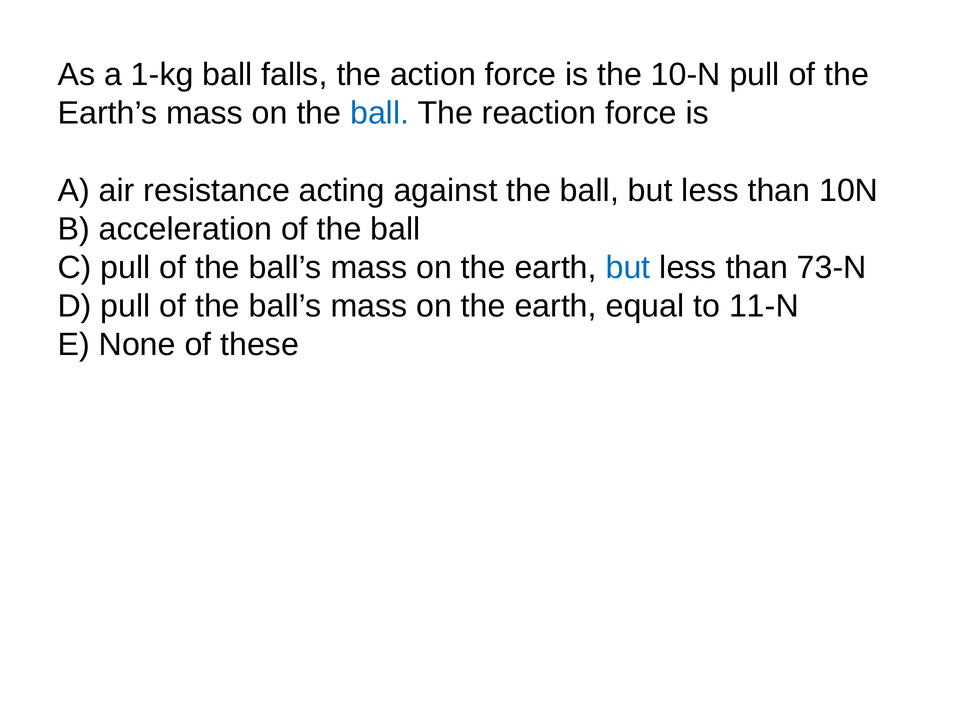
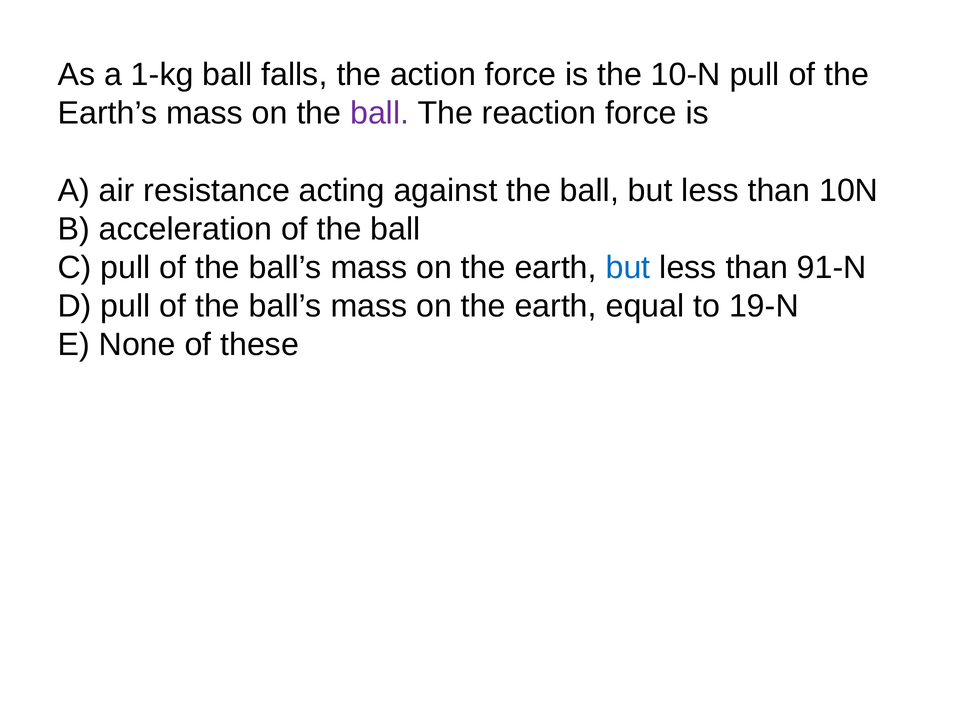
ball at (380, 113) colour: blue -> purple
73-N: 73-N -> 91-N
11-N: 11-N -> 19-N
